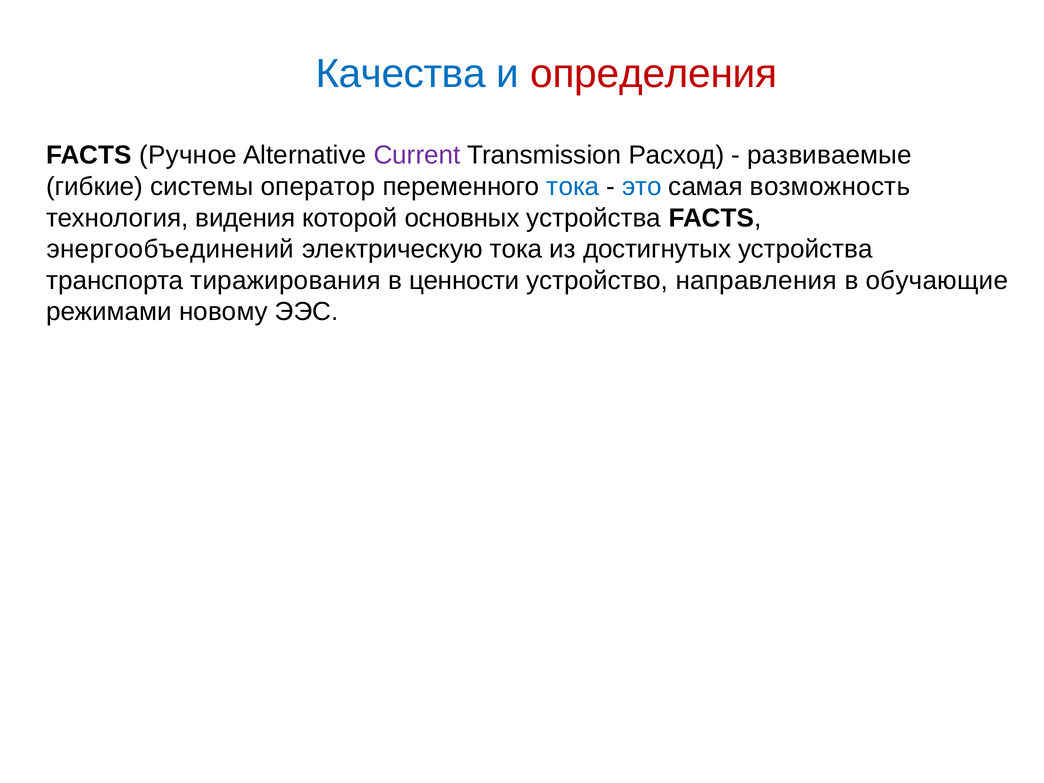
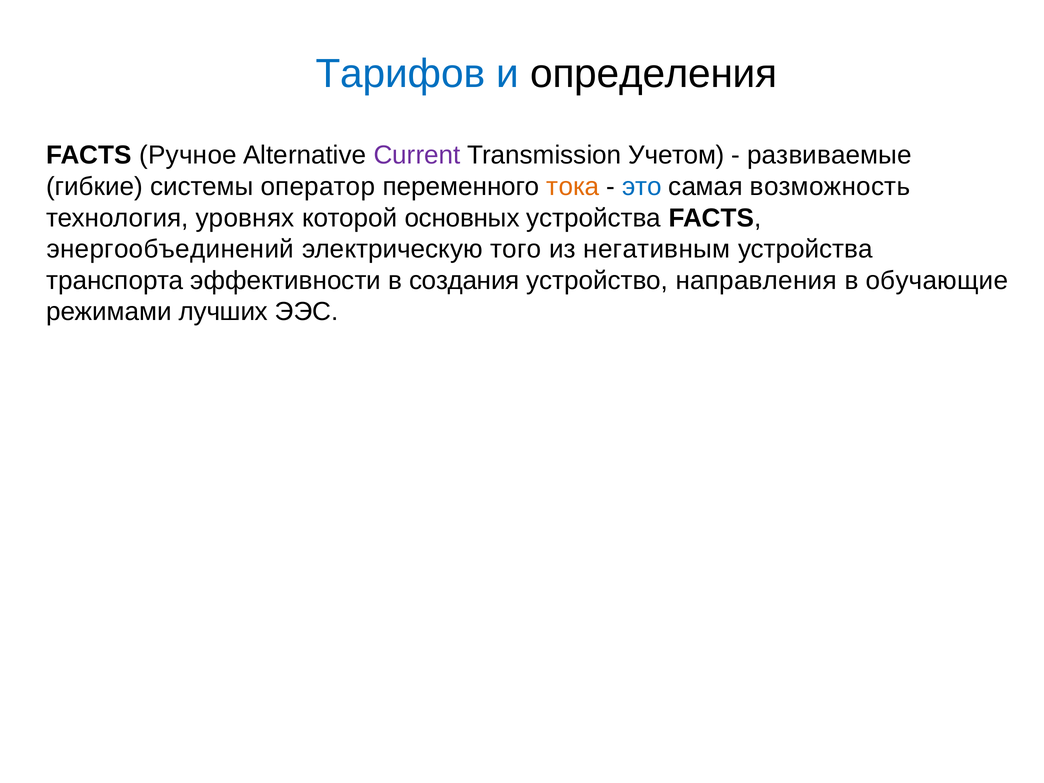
Качества: Качества -> Тарифов
определения colour: red -> black
Расход: Расход -> Учетом
тока at (573, 187) colour: blue -> orange
видения: видения -> уровнях
электрическую тока: тока -> того
достигнутых: достигнутых -> негативным
тиражирования: тиражирования -> эффективности
ценности: ценности -> создания
новому: новому -> лучших
